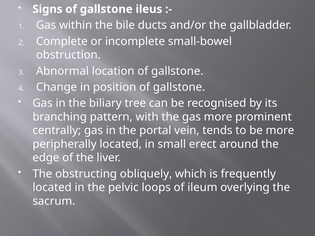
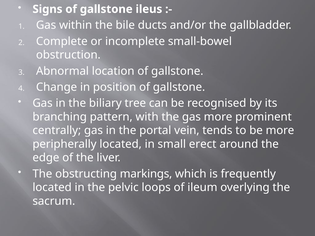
obliquely: obliquely -> markings
